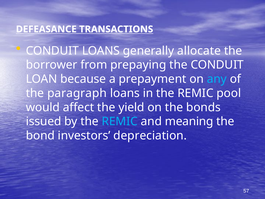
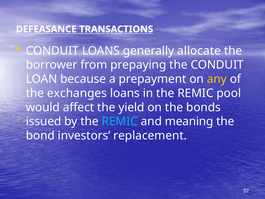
any colour: light blue -> yellow
paragraph: paragraph -> exchanges
depreciation: depreciation -> replacement
